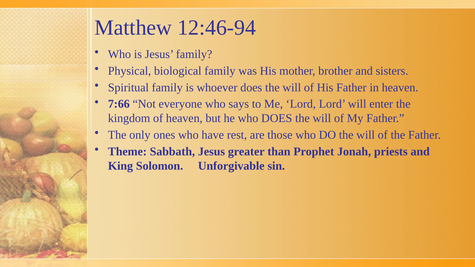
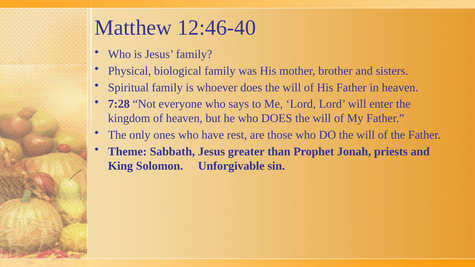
12:46-94: 12:46-94 -> 12:46-40
7:66: 7:66 -> 7:28
